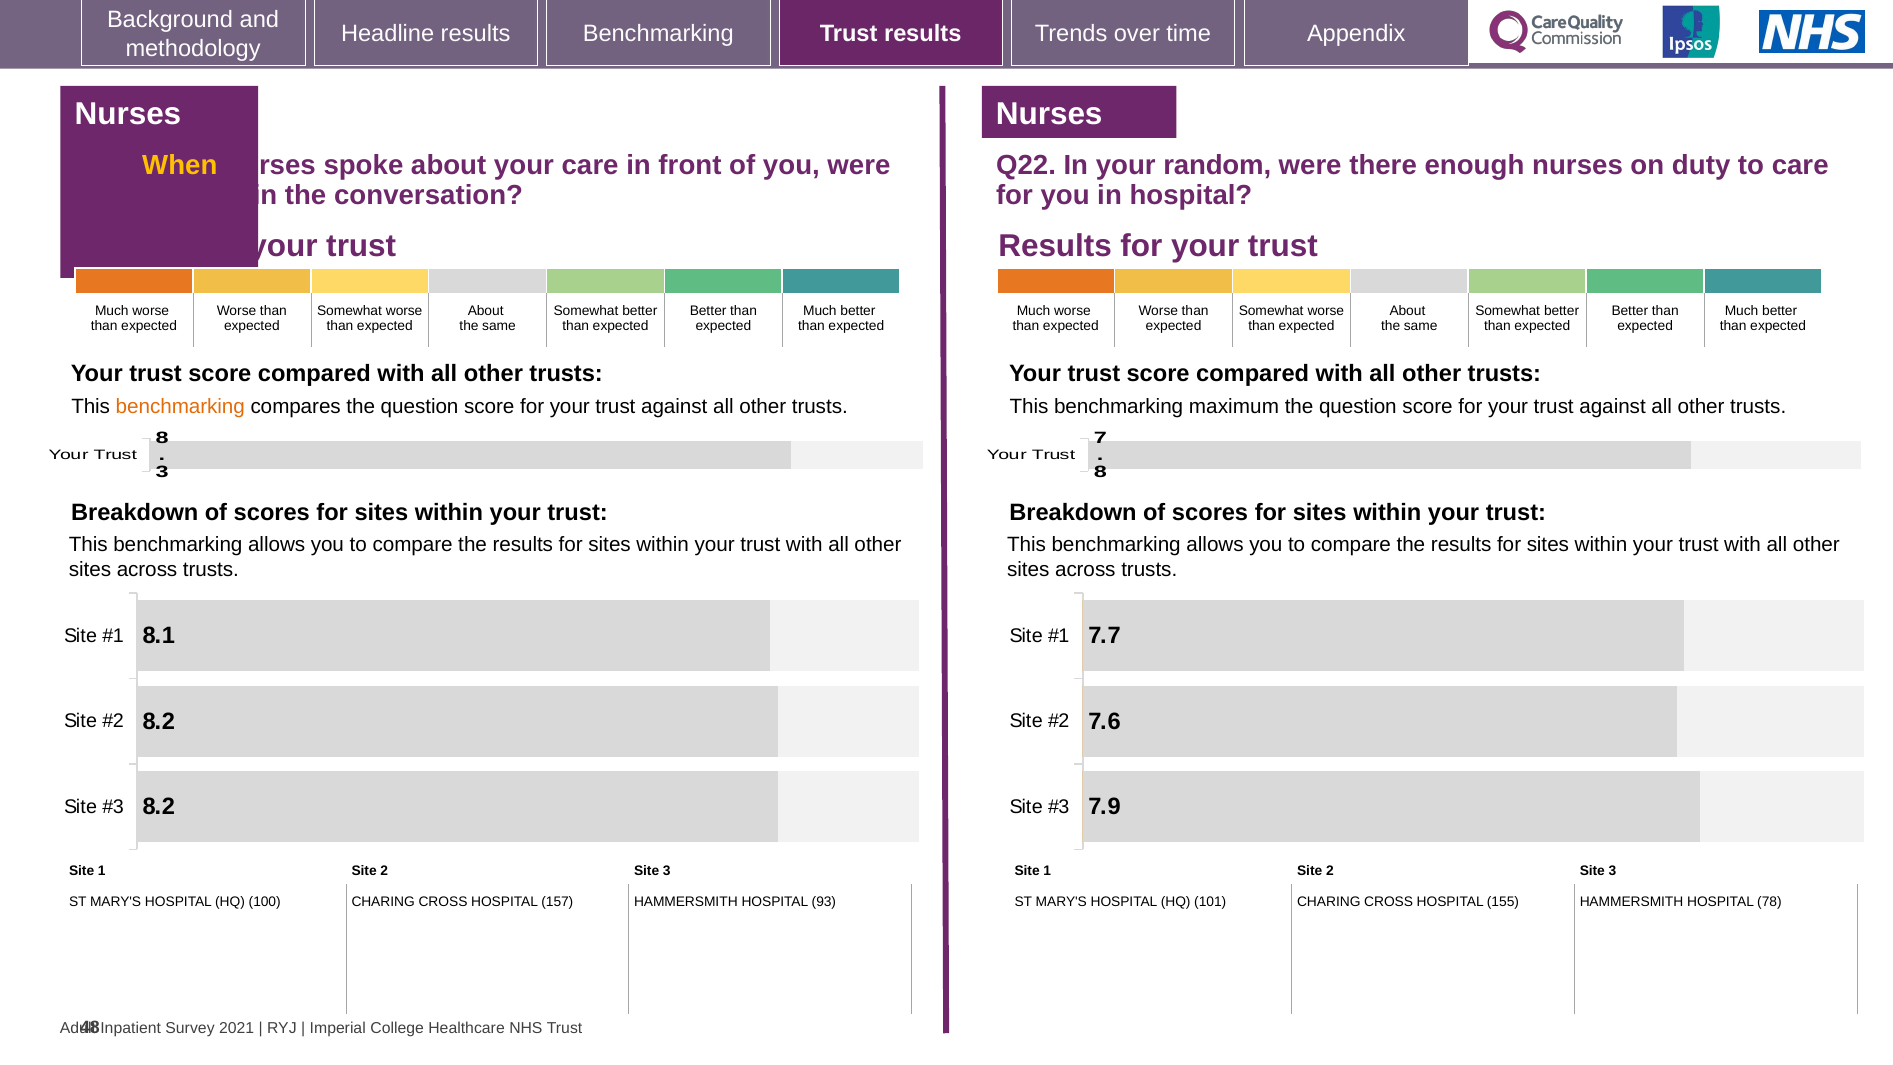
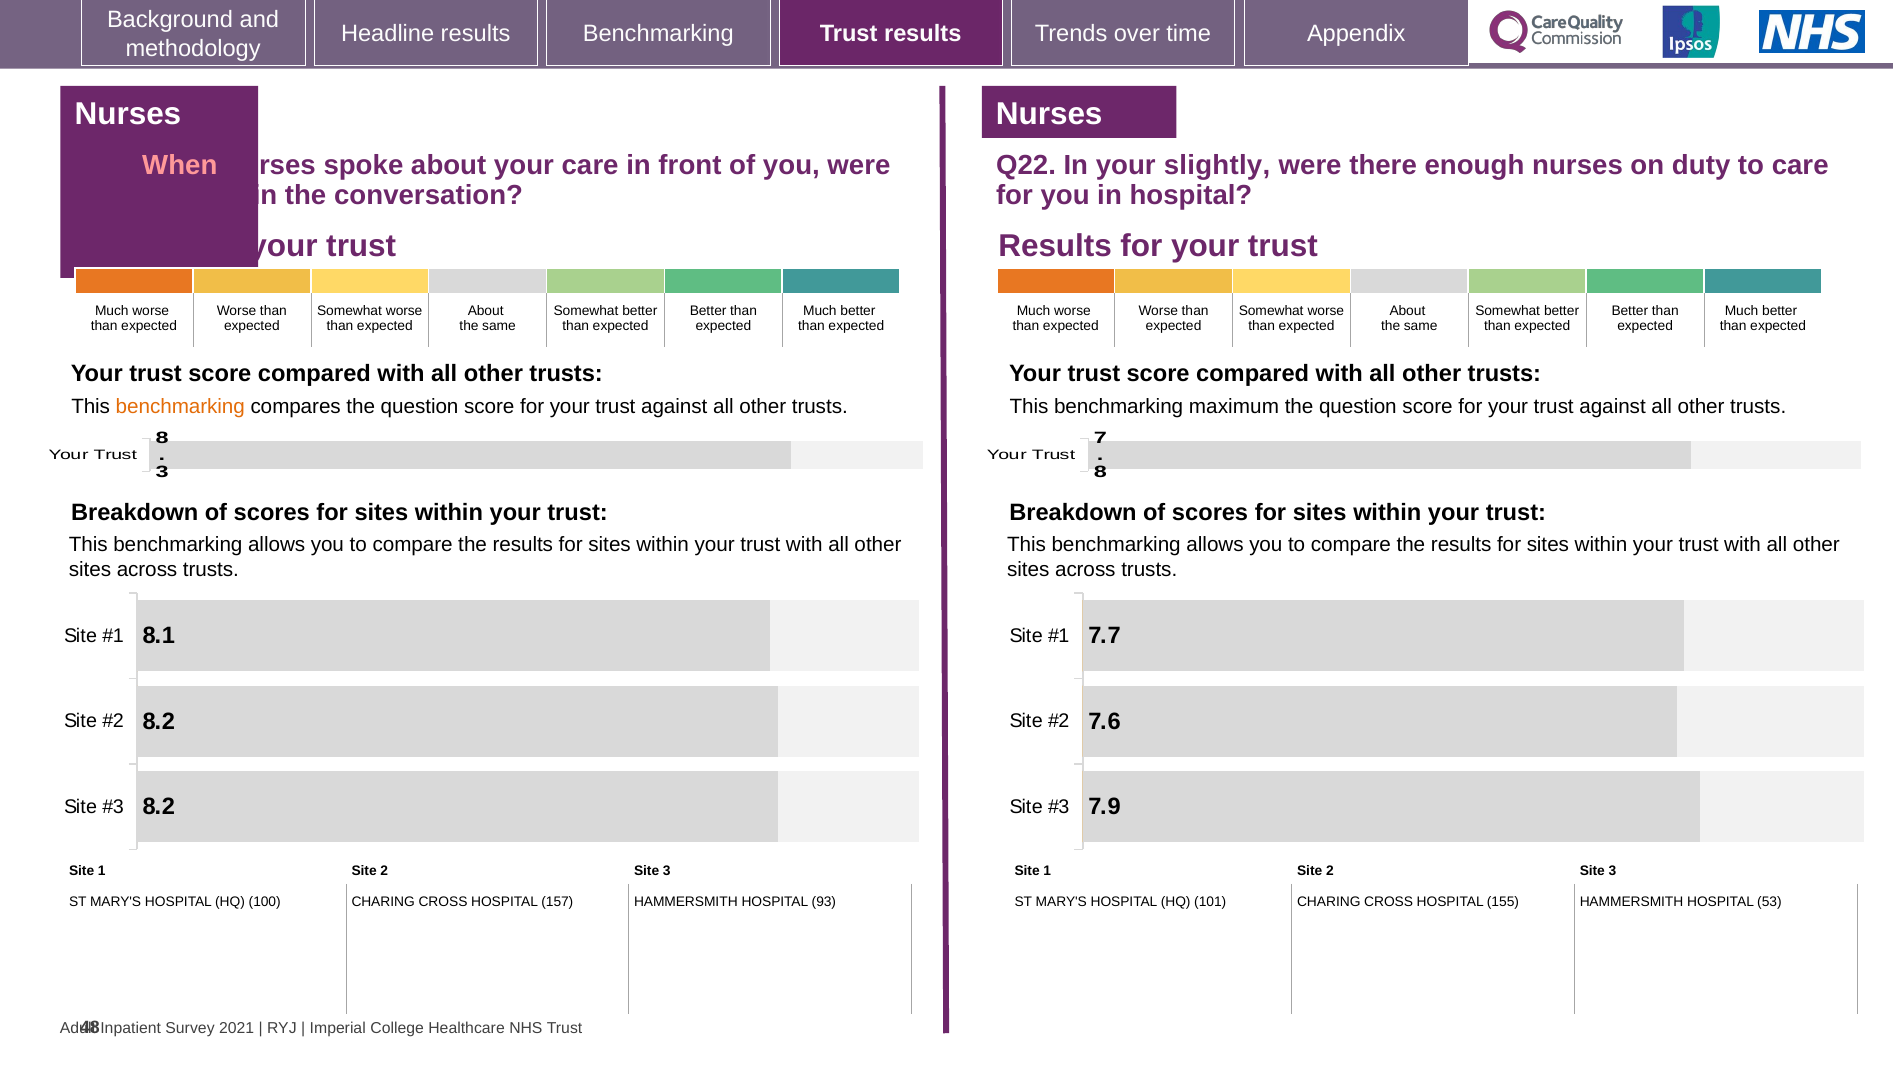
When colour: yellow -> pink
random: random -> slightly
78: 78 -> 53
